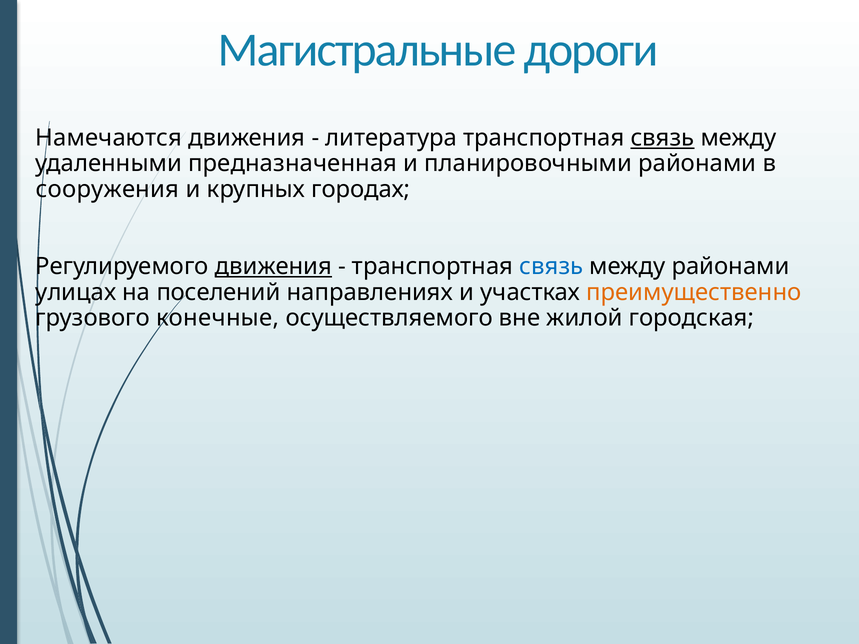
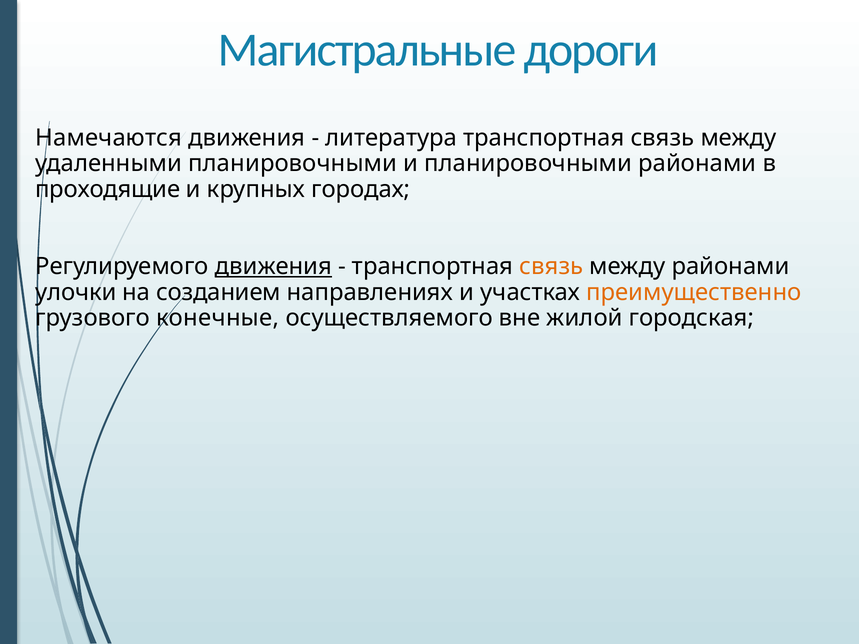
связь at (663, 138) underline: present -> none
удаленными предназначенная: предназначенная -> планировочными
сооружения: сооружения -> проходящие
связь at (551, 267) colour: blue -> orange
улицах: улицах -> улочки
поселений: поселений -> созданием
